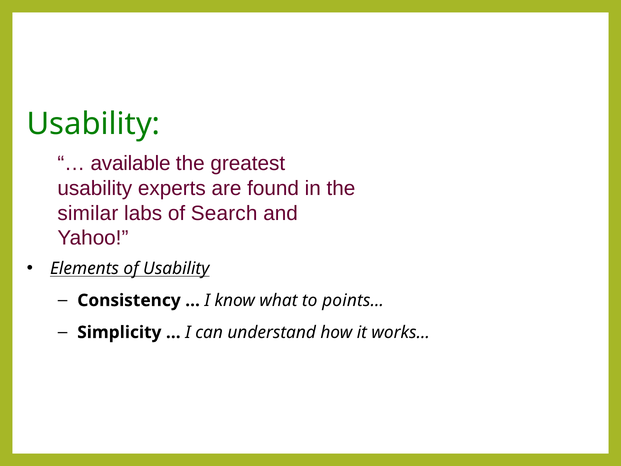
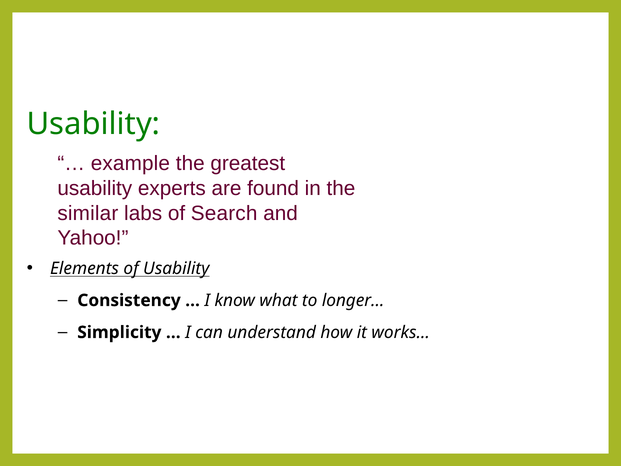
available: available -> example
points…: points… -> longer…
